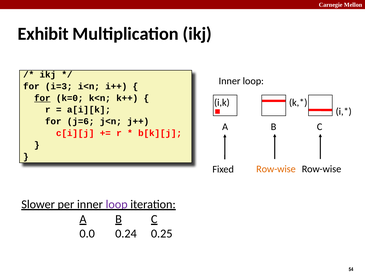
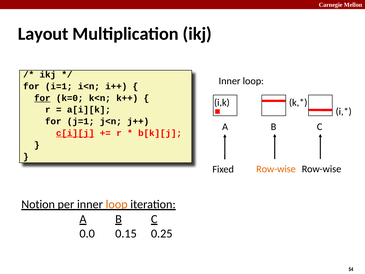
Exhibit: Exhibit -> Layout
i=3: i=3 -> i=1
j=6: j=6 -> j=1
c[i][j underline: none -> present
Slower: Slower -> Notion
loop at (117, 204) colour: purple -> orange
0.24: 0.24 -> 0.15
